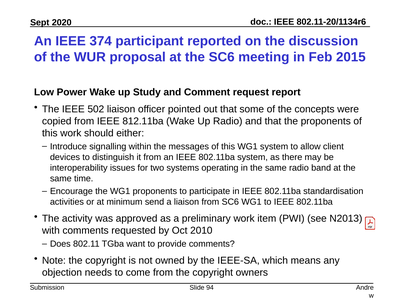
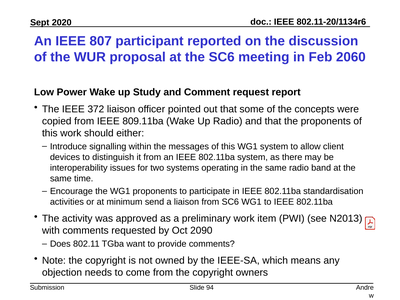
374: 374 -> 807
2015: 2015 -> 2060
502: 502 -> 372
812.11ba: 812.11ba -> 809.11ba
2010: 2010 -> 2090
